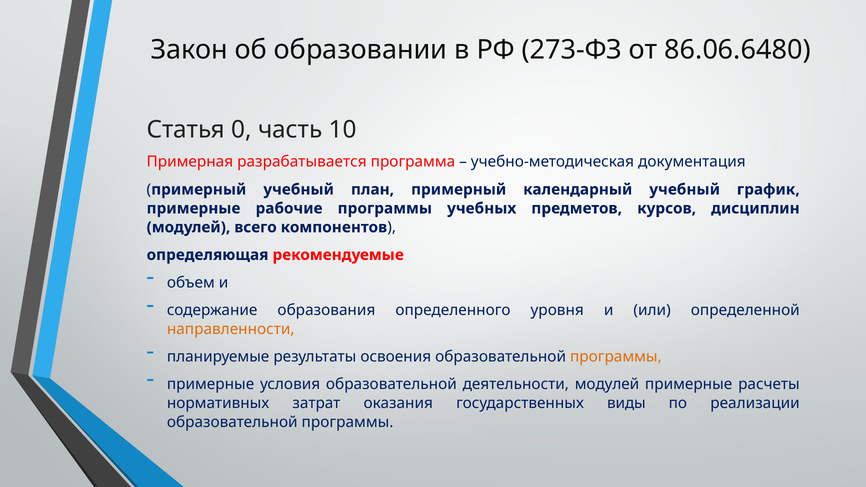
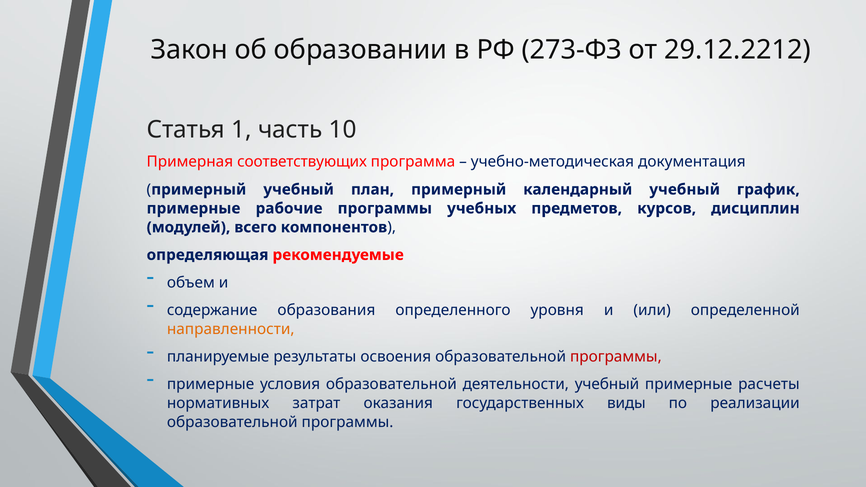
86.06.6480: 86.06.6480 -> 29.12.2212
0: 0 -> 1
разрабатывается: разрабатывается -> соответствующих
программы at (616, 357) colour: orange -> red
деятельности модулей: модулей -> учебный
